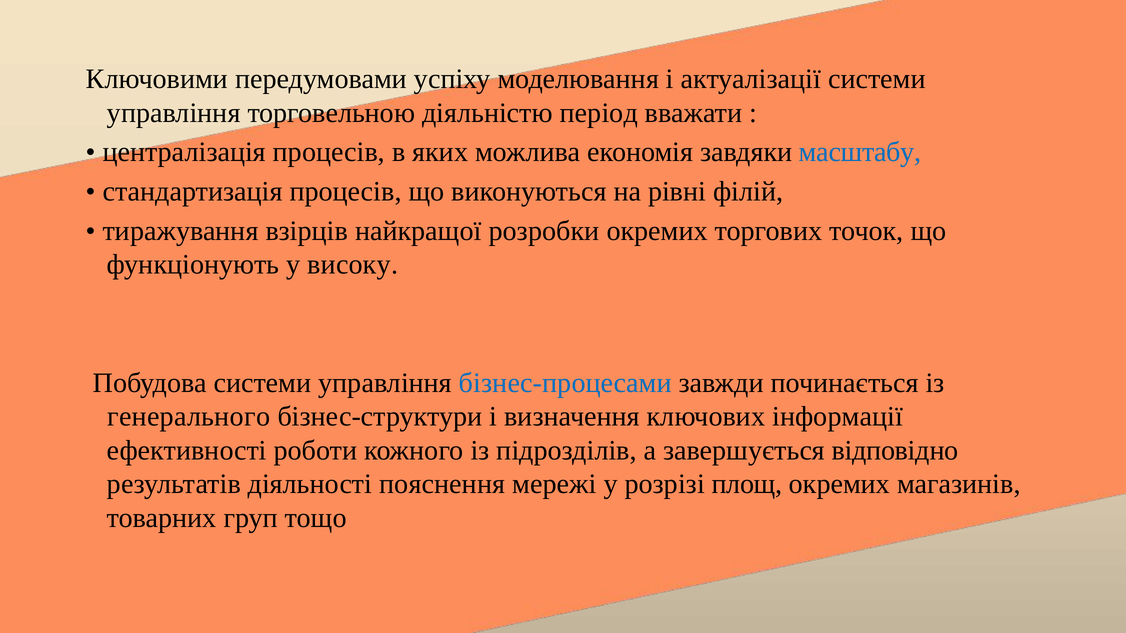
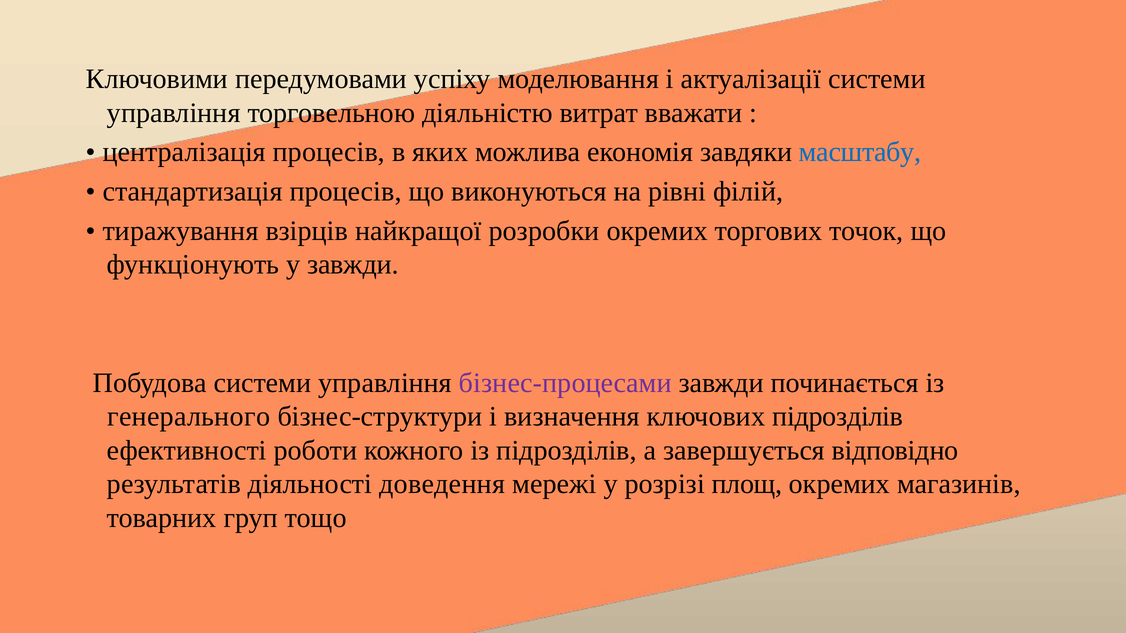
період: період -> витрат
у високу: високу -> завжди
бізнес-процесами colour: blue -> purple
ключових інформації: інформації -> підрозділів
пояснення: пояснення -> доведення
